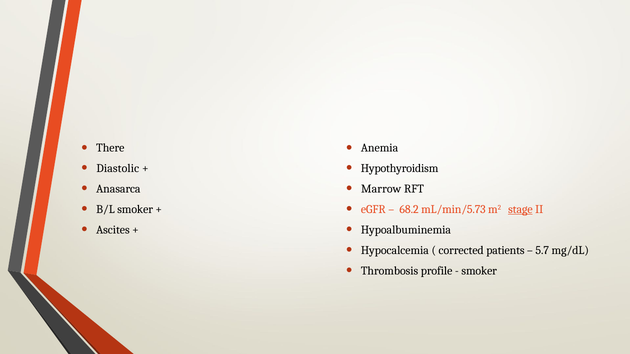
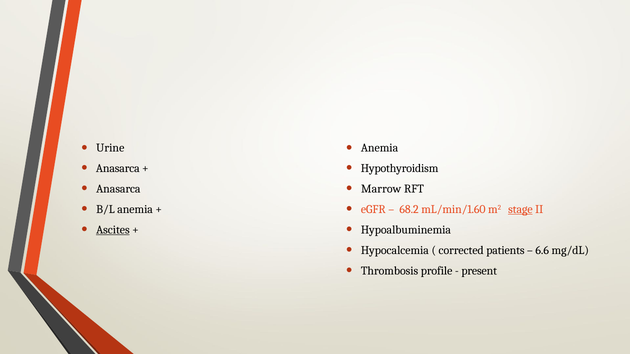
There: There -> Urine
Diastolic at (118, 169): Diastolic -> Anasarca
mL/min/5.73: mL/min/5.73 -> mL/min/1.60
B/L smoker: smoker -> anemia
Ascites underline: none -> present
5.7: 5.7 -> 6.6
smoker at (479, 271): smoker -> present
